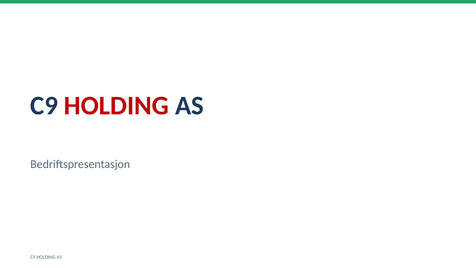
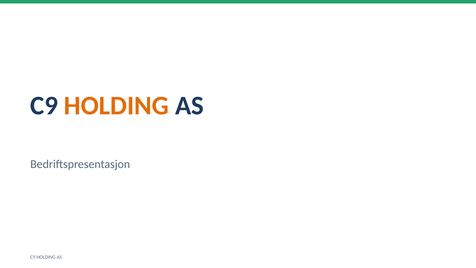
HOLDING at (116, 106) colour: red -> orange
